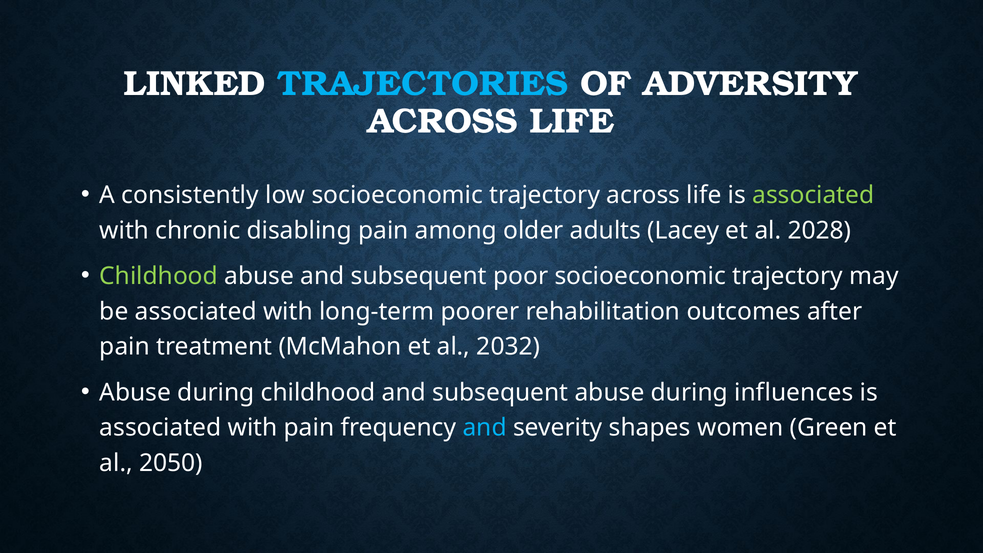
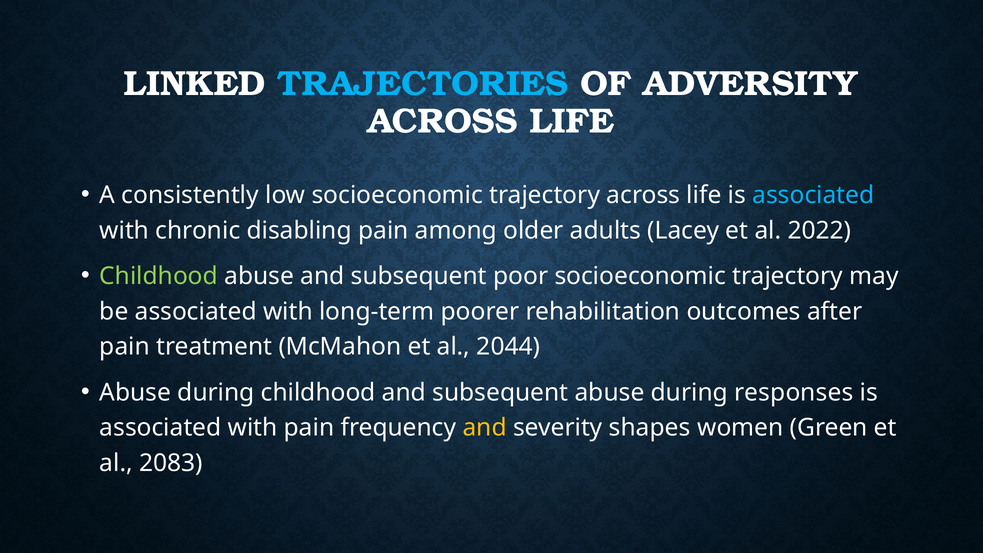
associated at (813, 195) colour: light green -> light blue
2028: 2028 -> 2022
2032: 2032 -> 2044
influences: influences -> responses
and at (485, 428) colour: light blue -> yellow
2050: 2050 -> 2083
